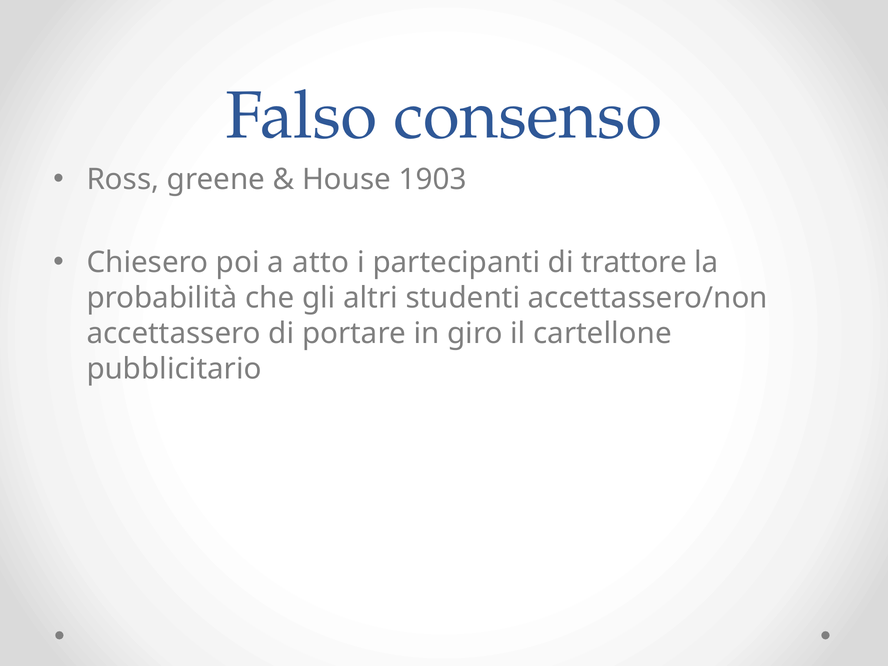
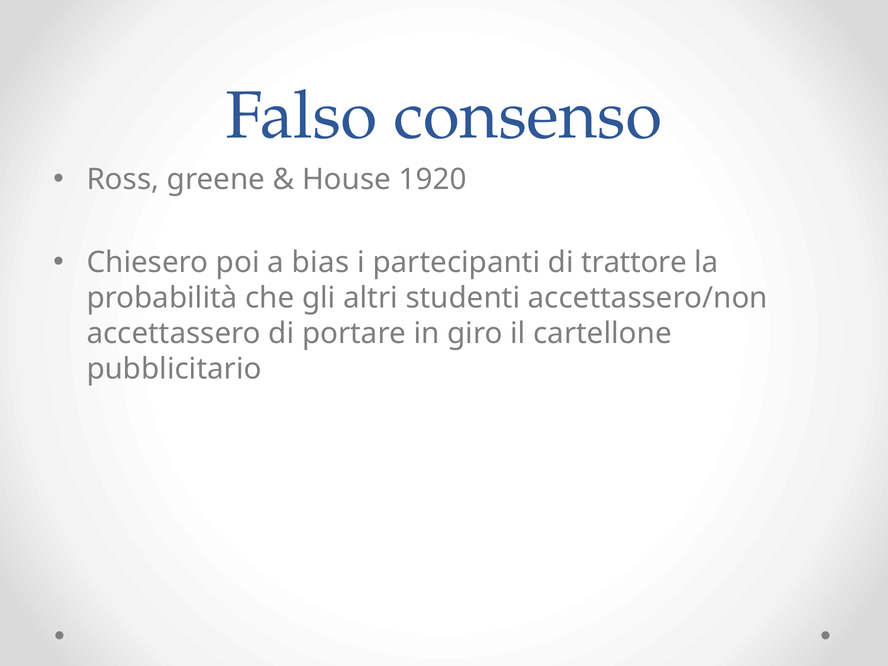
1903: 1903 -> 1920
atto: atto -> bias
